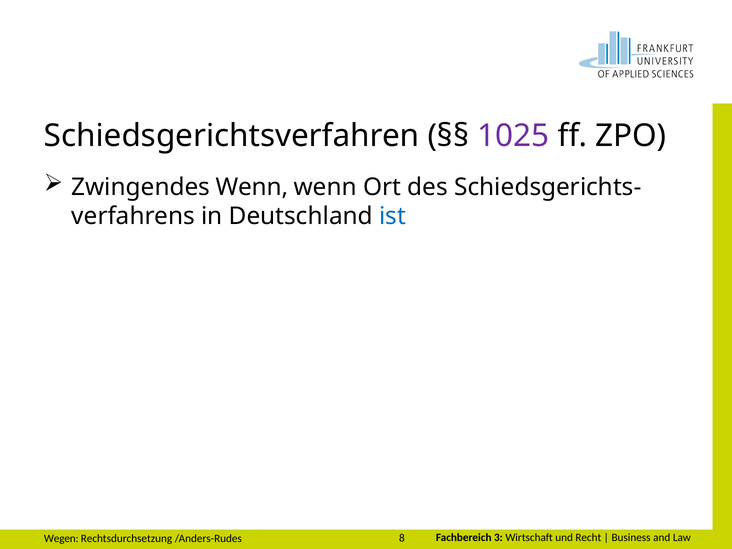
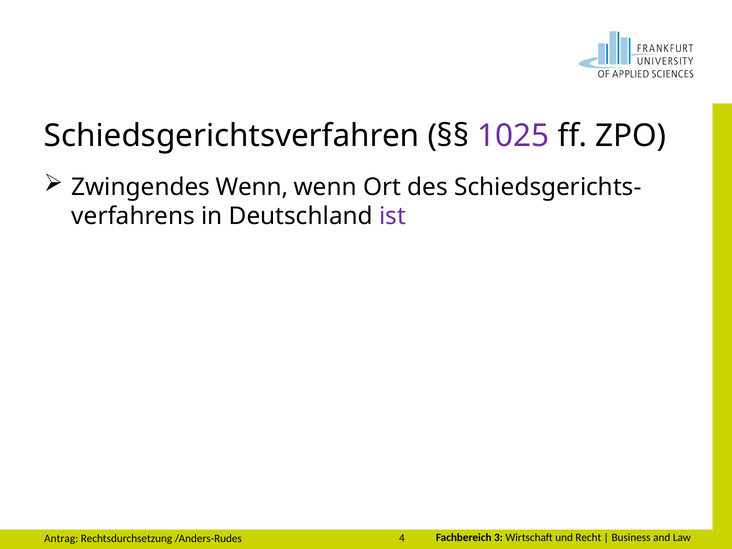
ist colour: blue -> purple
Wegen: Wegen -> Antrag
8: 8 -> 4
